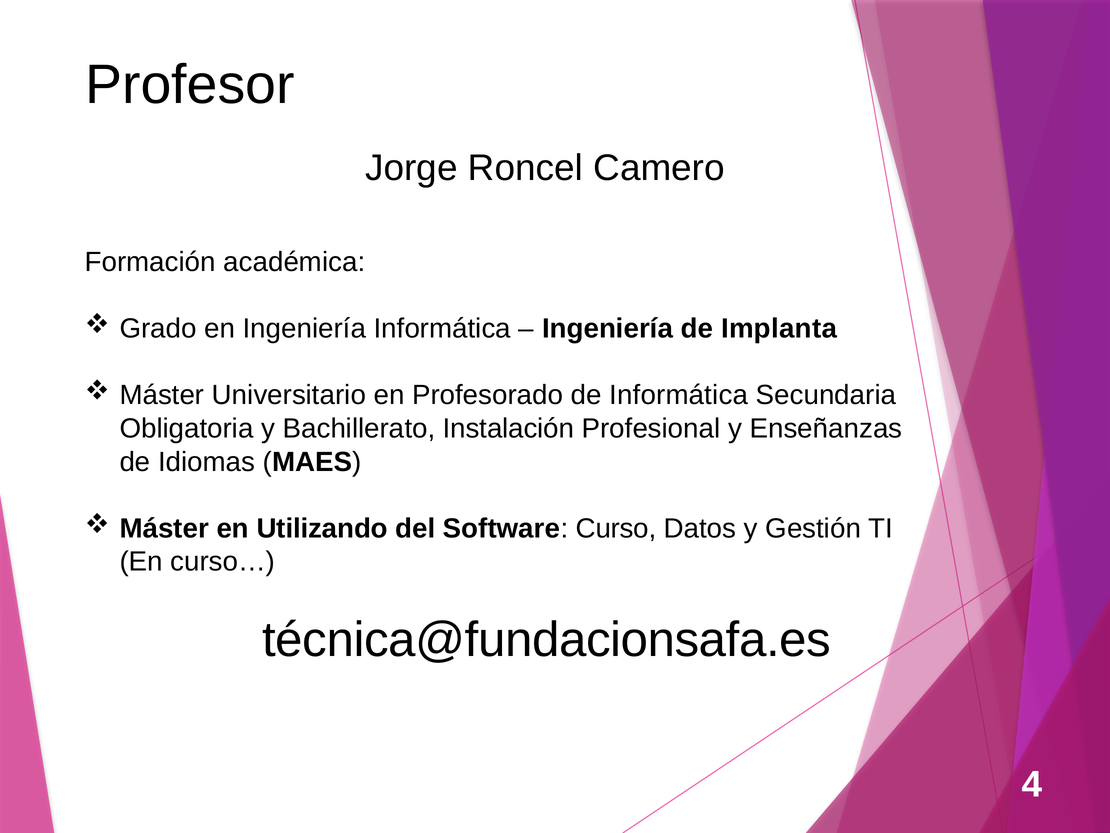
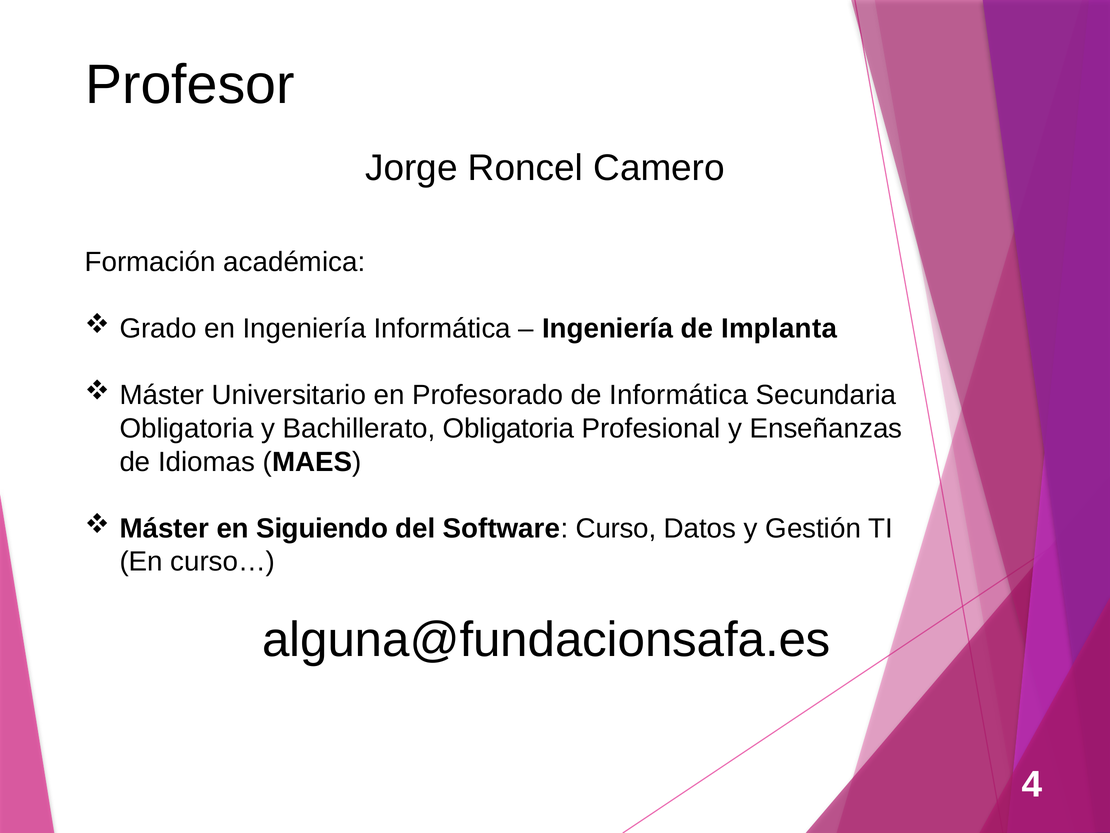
Bachillerato Instalación: Instalación -> Obligatoria
Utilizando: Utilizando -> Siguiendo
técnica@fundacionsafa.es: técnica@fundacionsafa.es -> alguna@fundacionsafa.es
